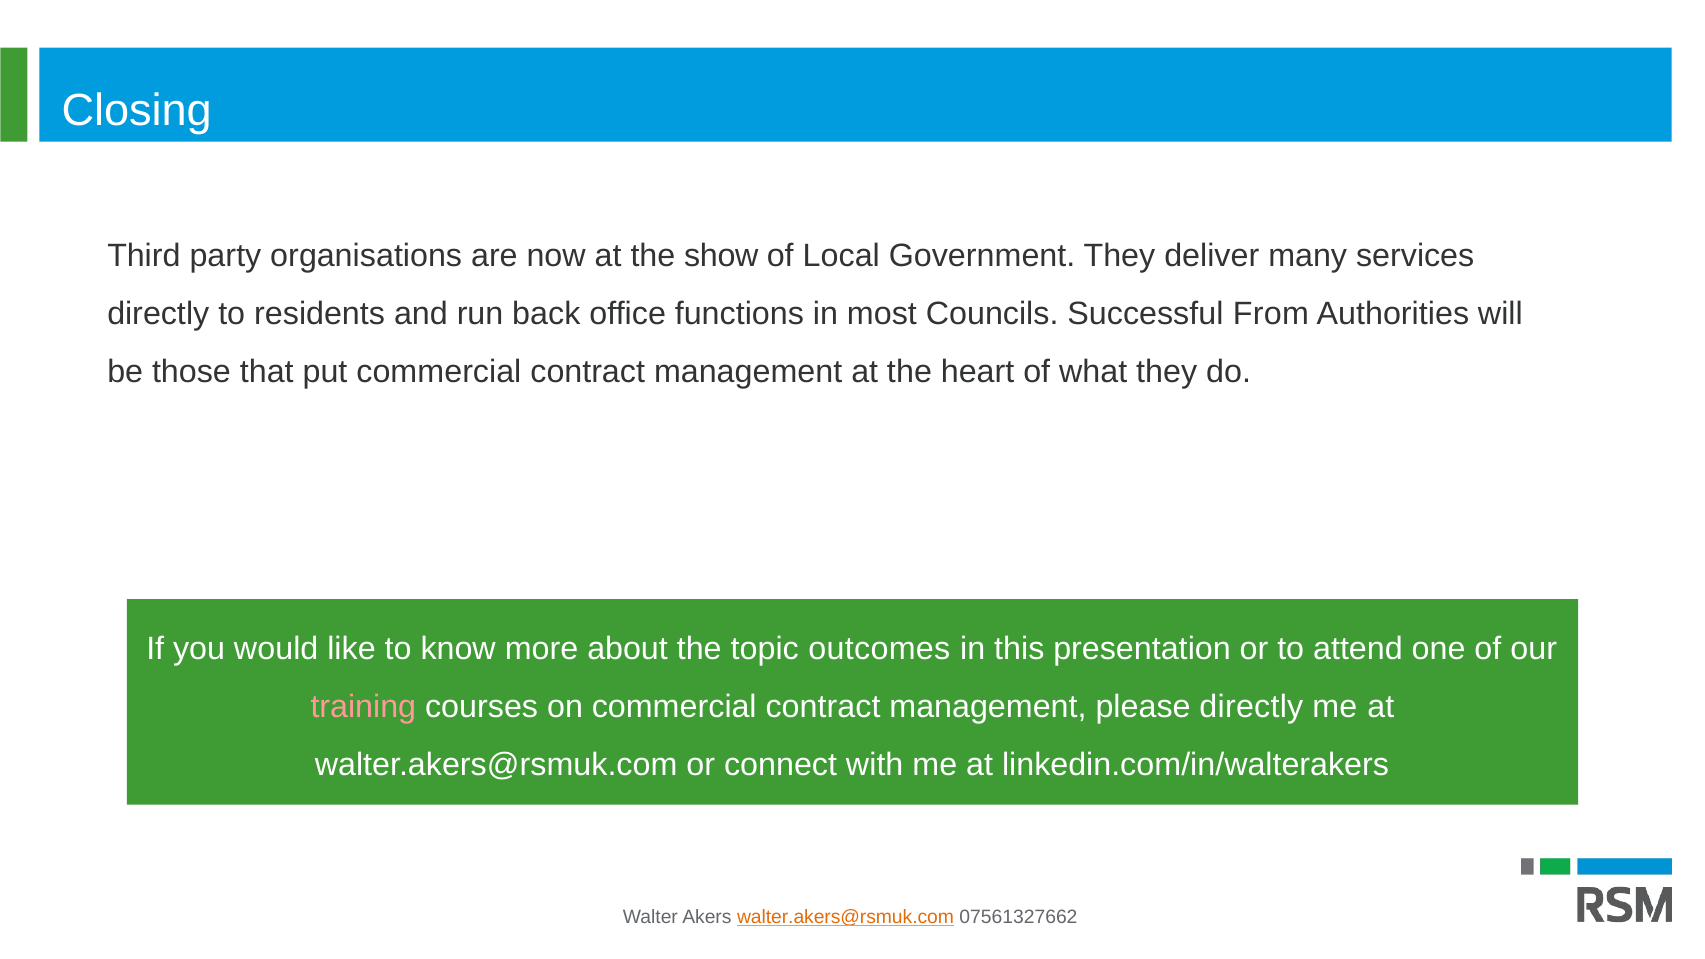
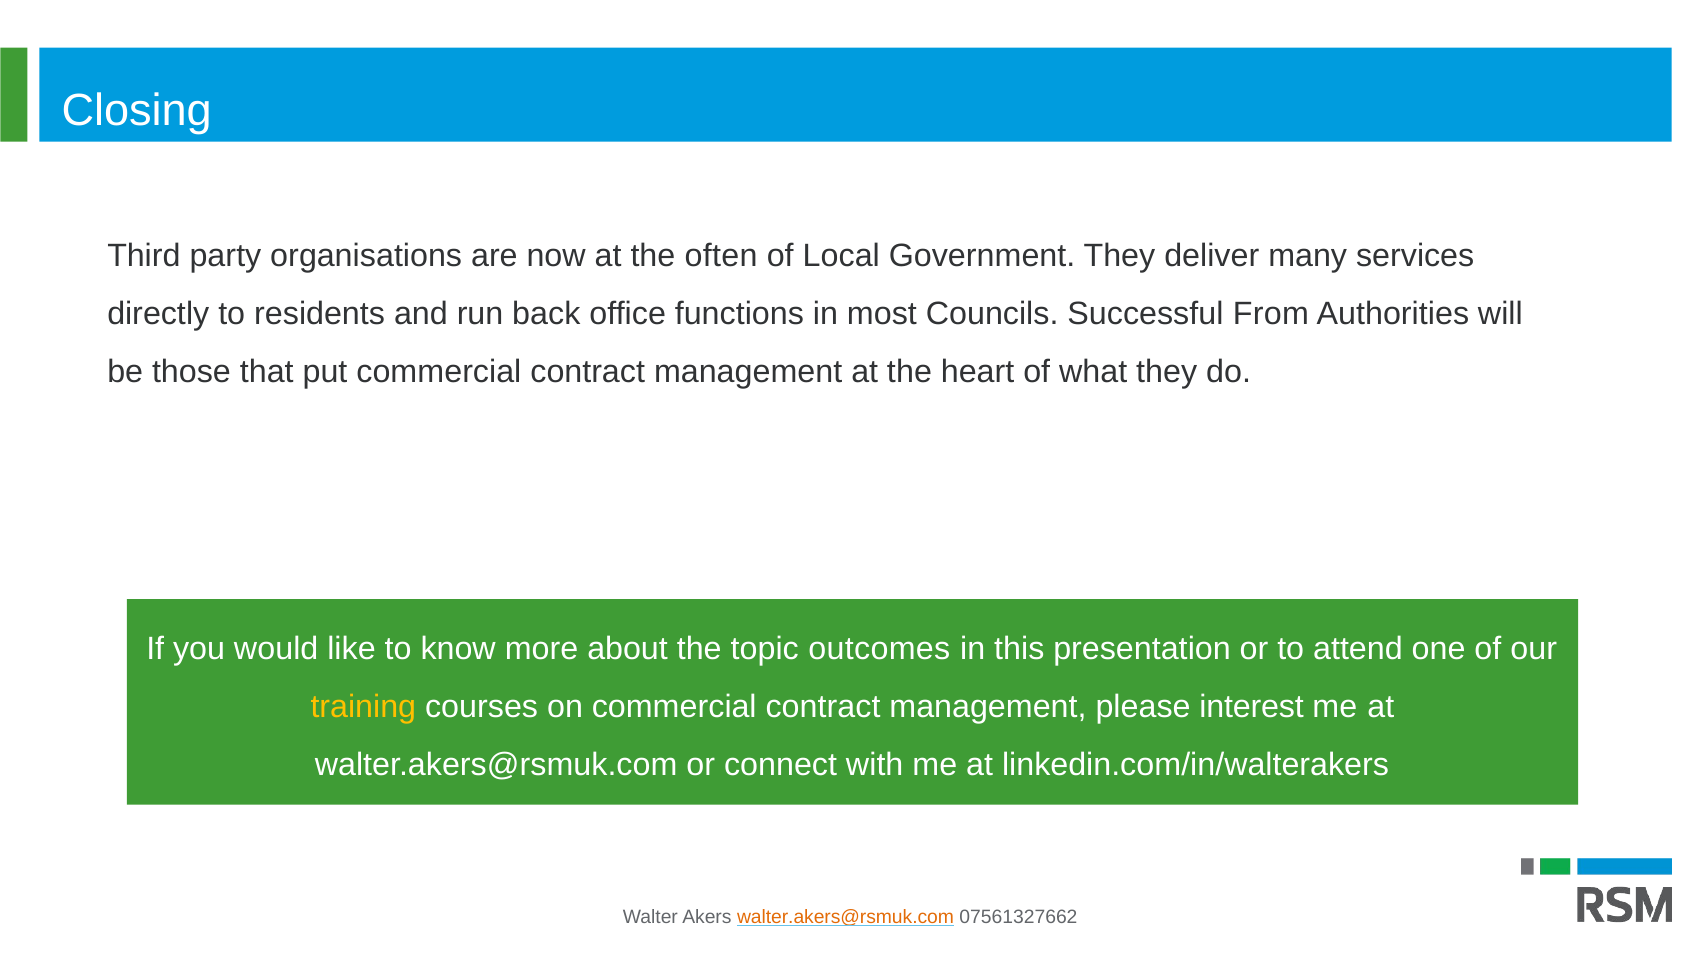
show: show -> often
training colour: pink -> yellow
please directly: directly -> interest
